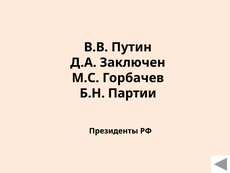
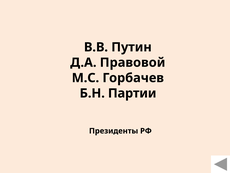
Заключен: Заключен -> Правовой
